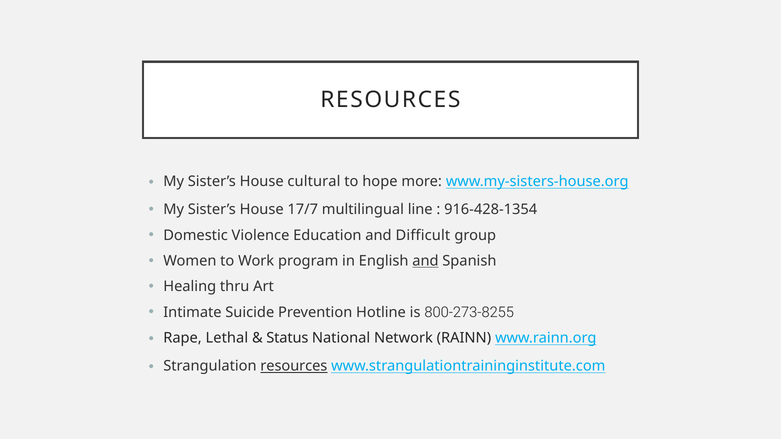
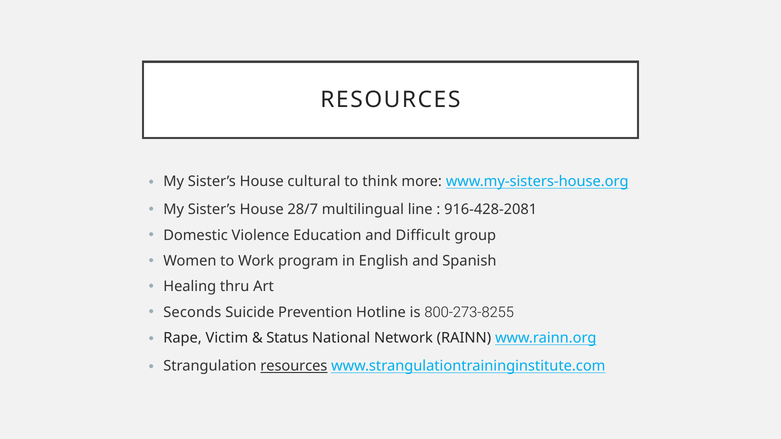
hope: hope -> think
17/7: 17/7 -> 28/7
916-428-1354: 916-428-1354 -> 916-428-2081
and at (425, 261) underline: present -> none
Intimate: Intimate -> Seconds
Lethal: Lethal -> Victim
